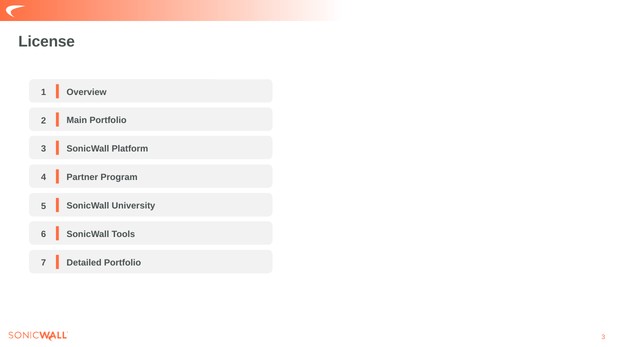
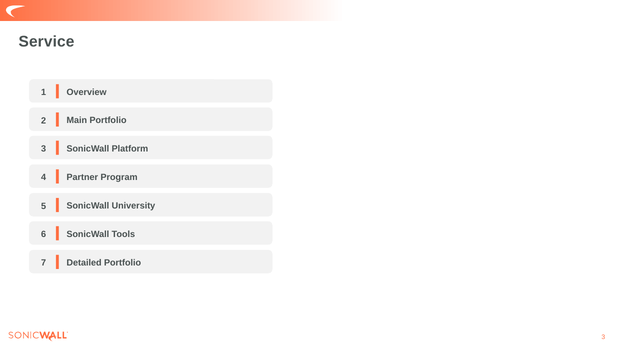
License: License -> Service
